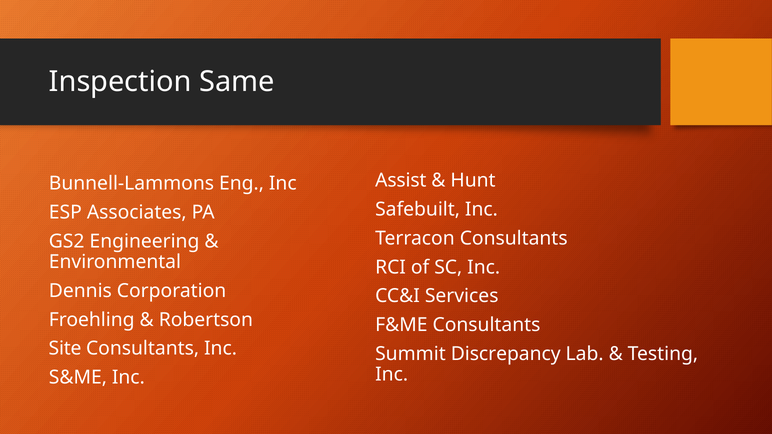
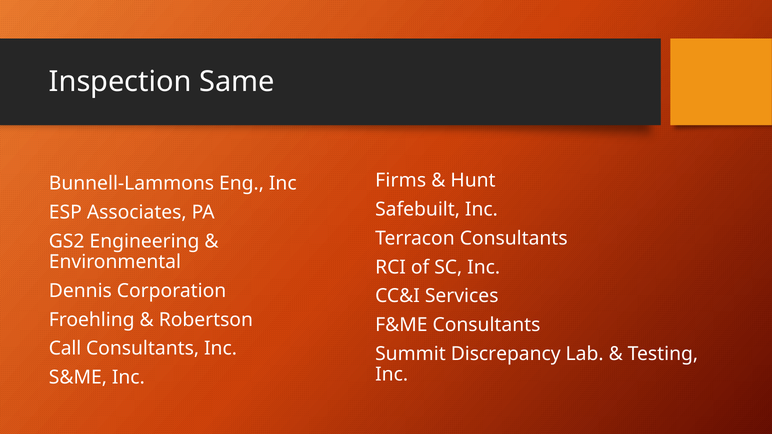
Assist: Assist -> Firms
Site: Site -> Call
